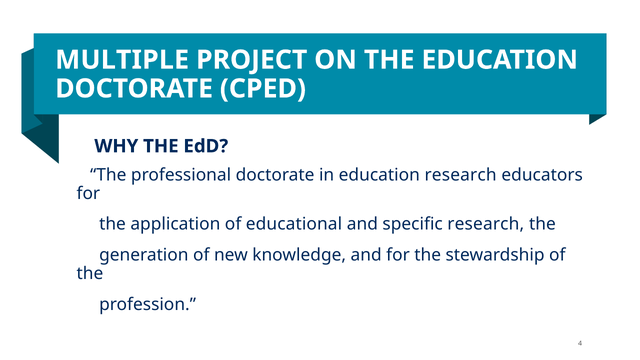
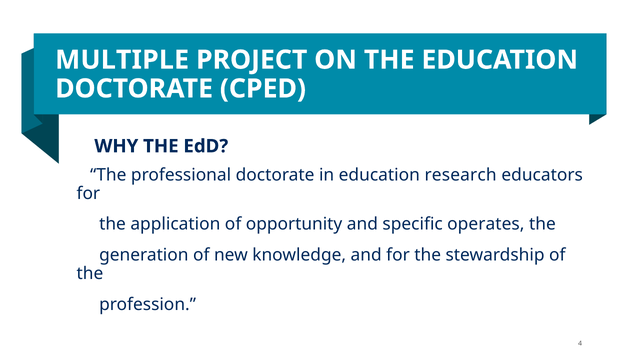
educational: educational -> opportunity
specific research: research -> operates
